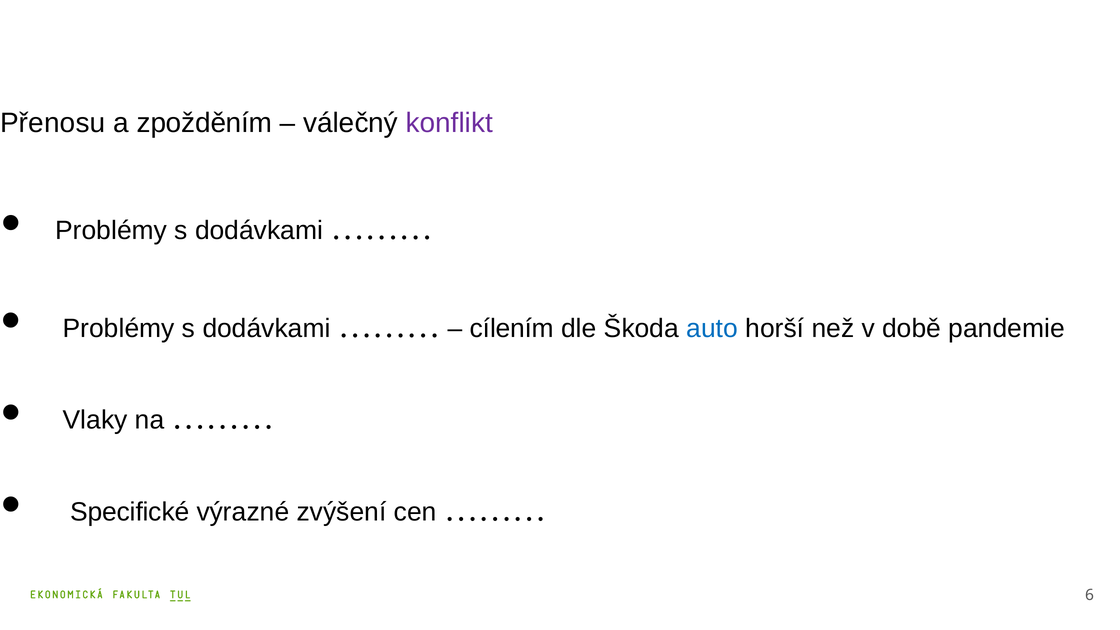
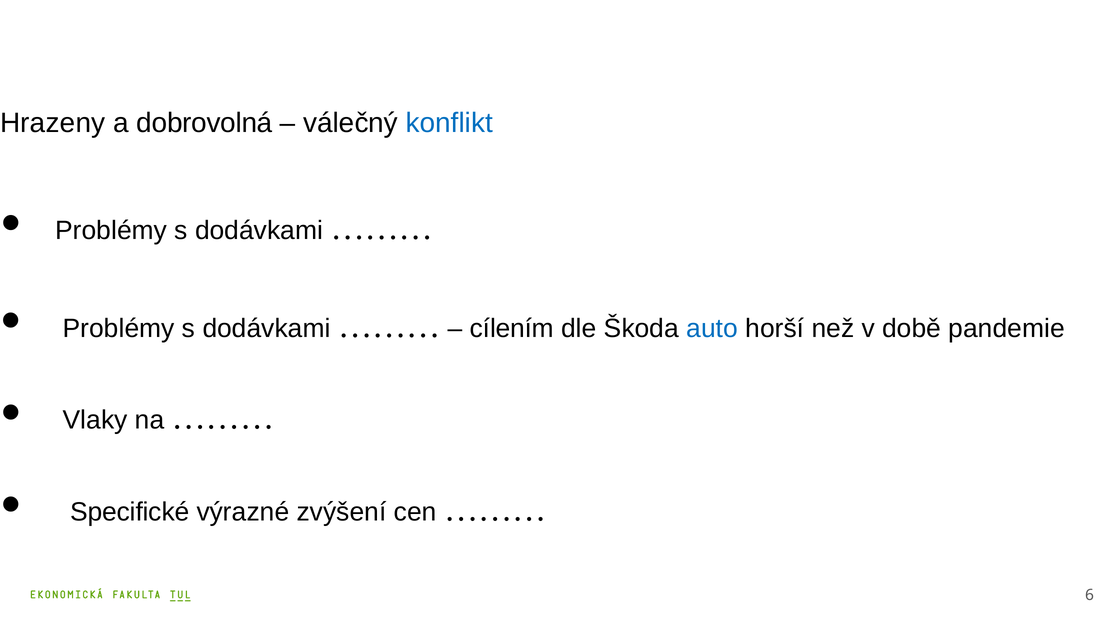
Přenosu: Přenosu -> Hrazeny
zpožděním: zpožděním -> dobrovolná
konflikt colour: purple -> blue
